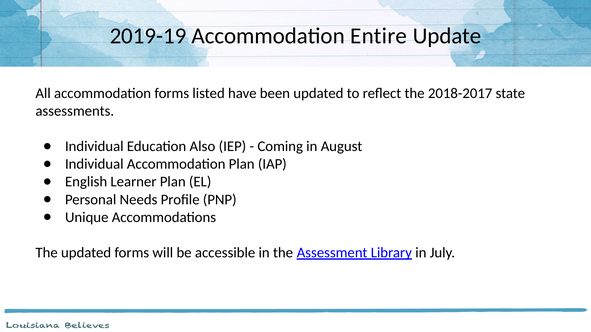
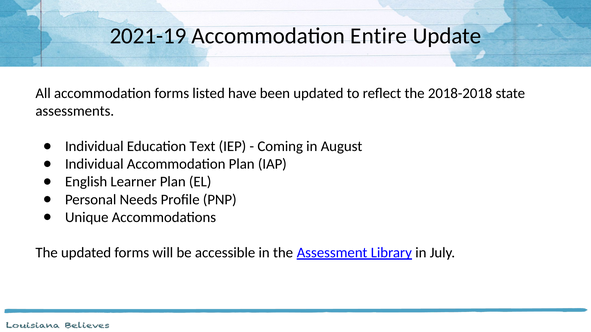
2019-19: 2019-19 -> 2021-19
2018-2017: 2018-2017 -> 2018-2018
Also: Also -> Text
